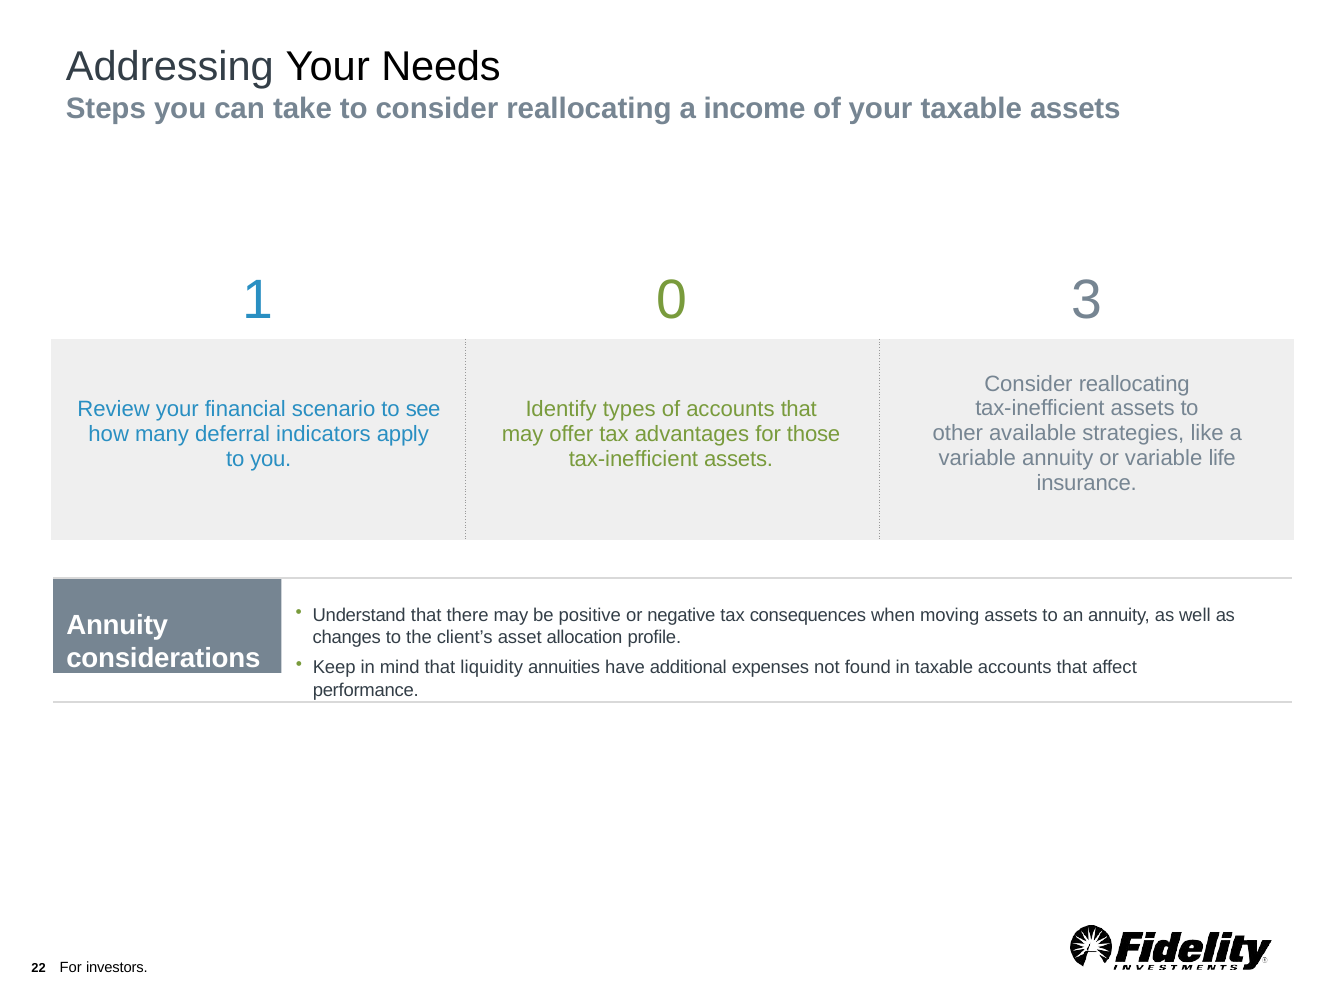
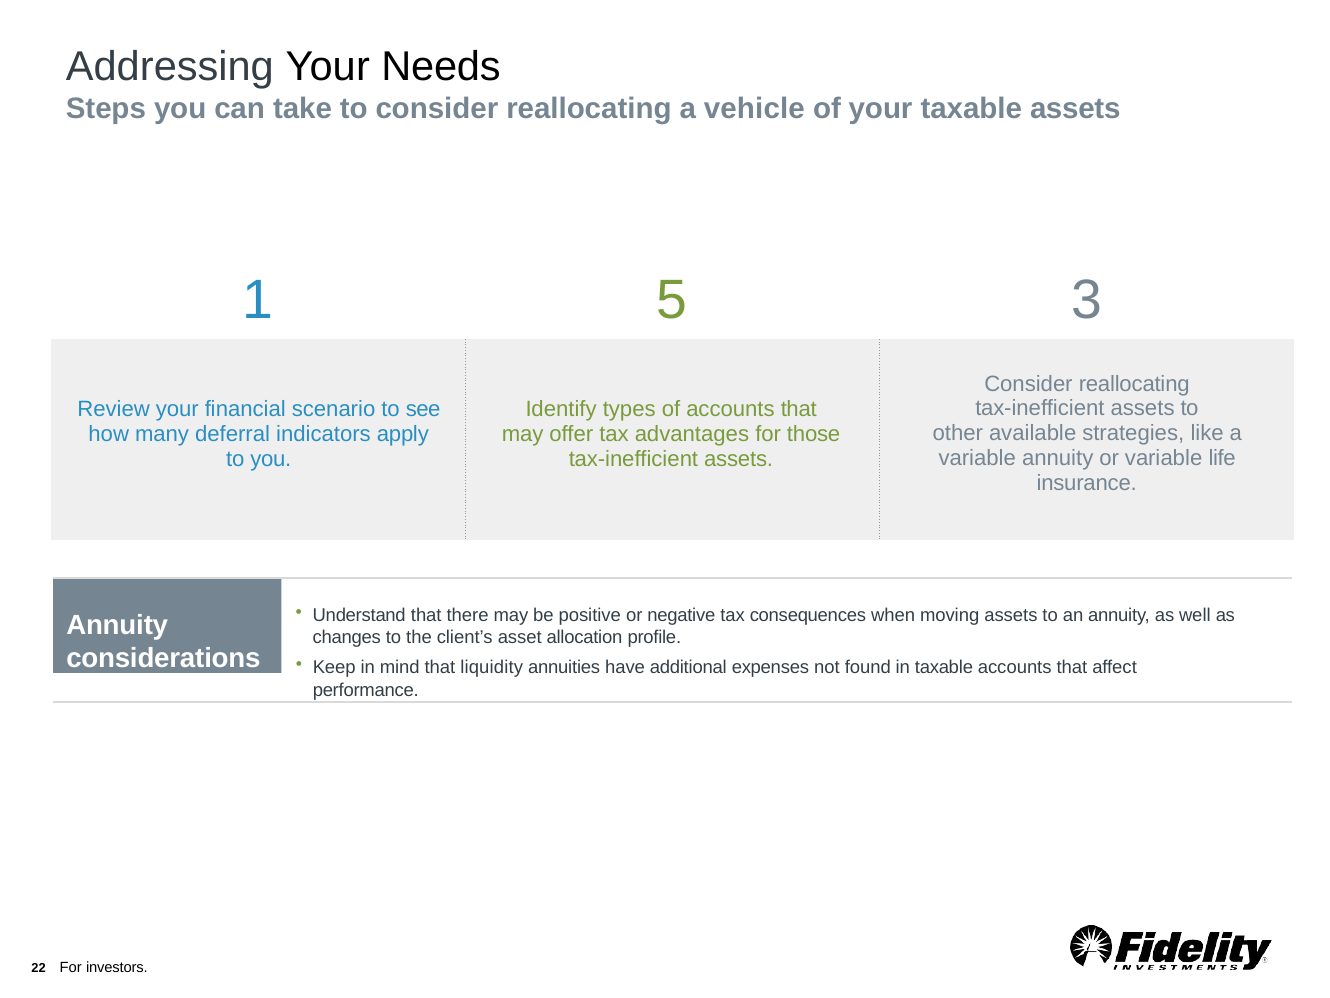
income: income -> vehicle
0: 0 -> 5
